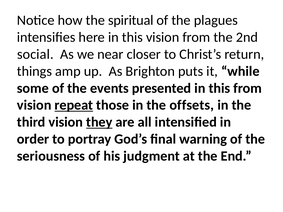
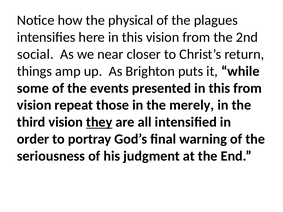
spiritual: spiritual -> physical
repeat underline: present -> none
offsets: offsets -> merely
